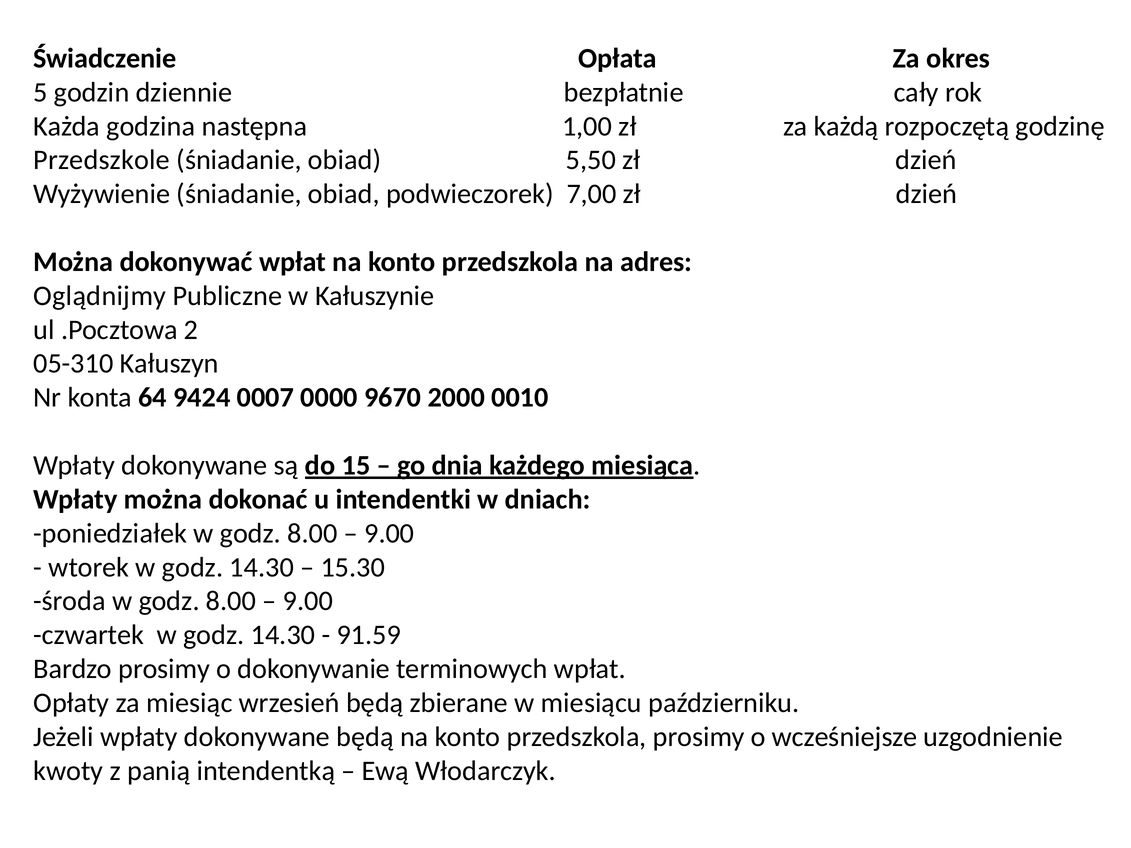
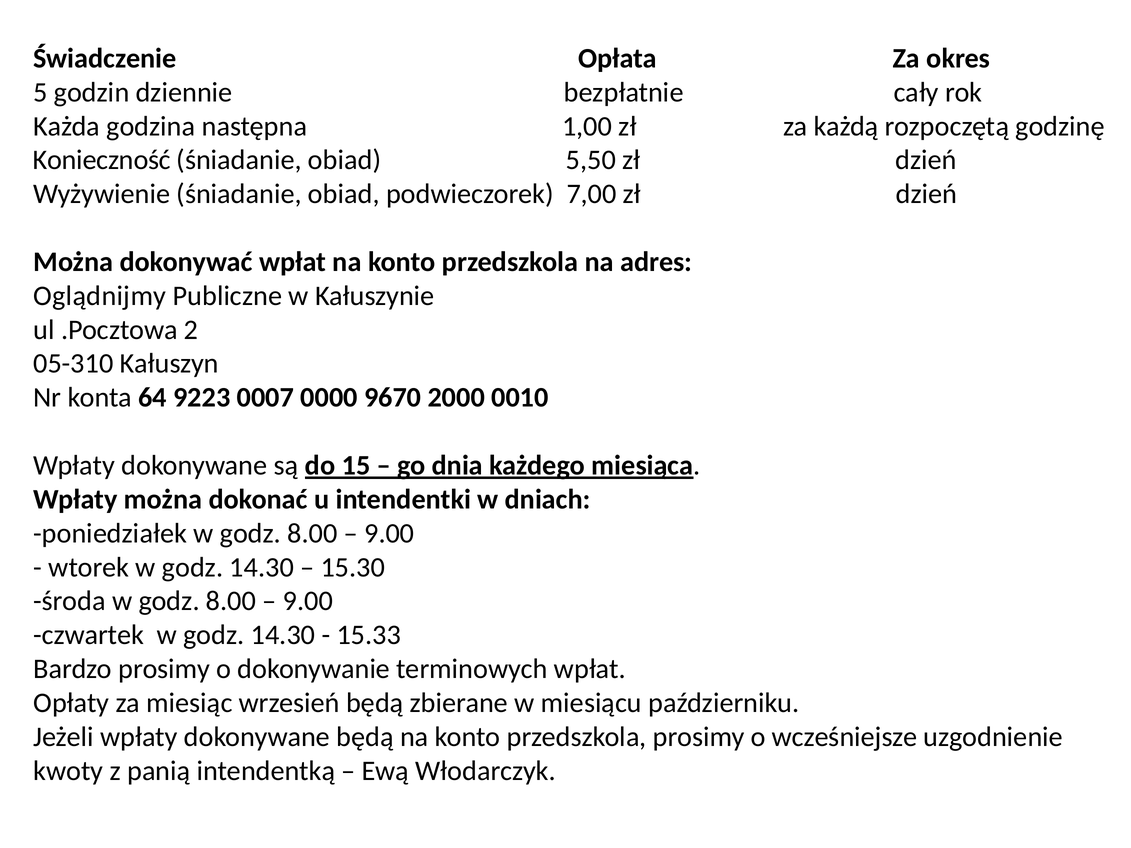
Przedszkole: Przedszkole -> Konieczność
9424: 9424 -> 9223
91.59: 91.59 -> 15.33
